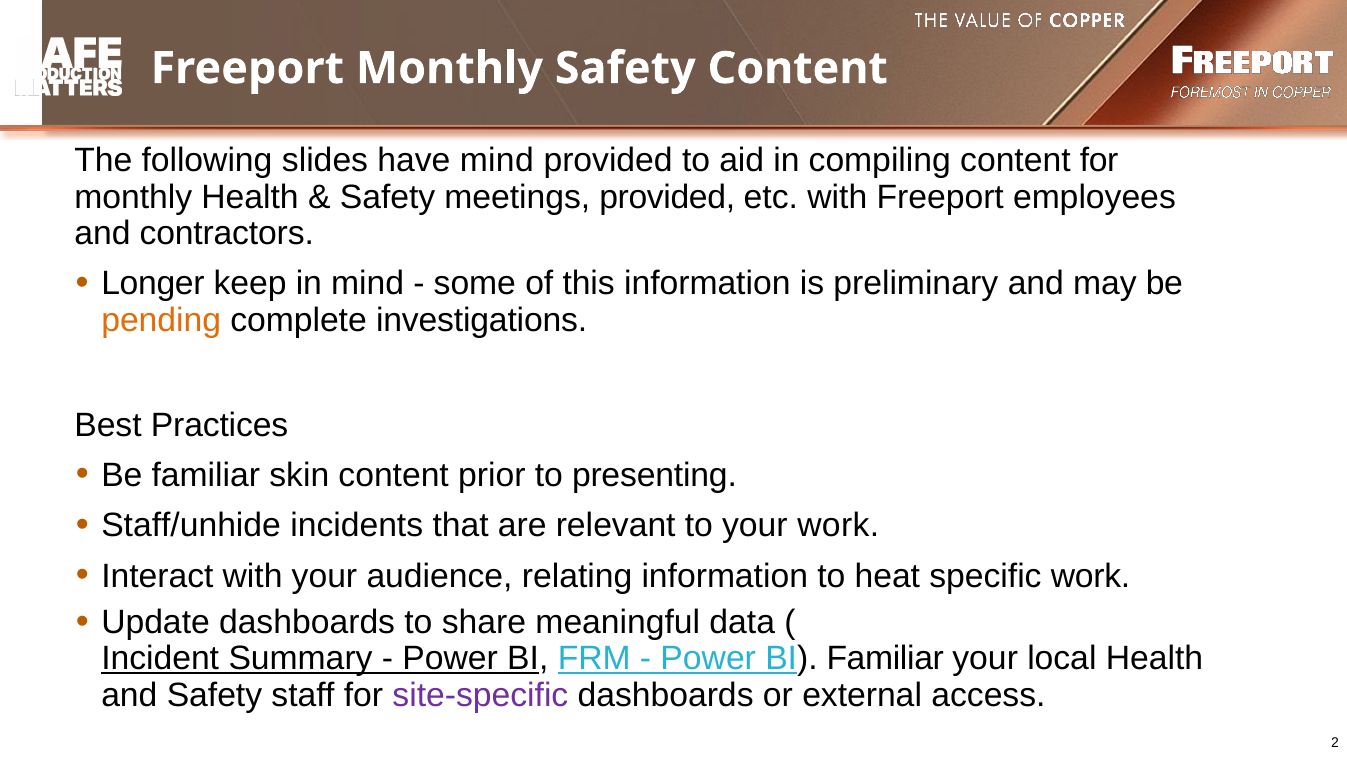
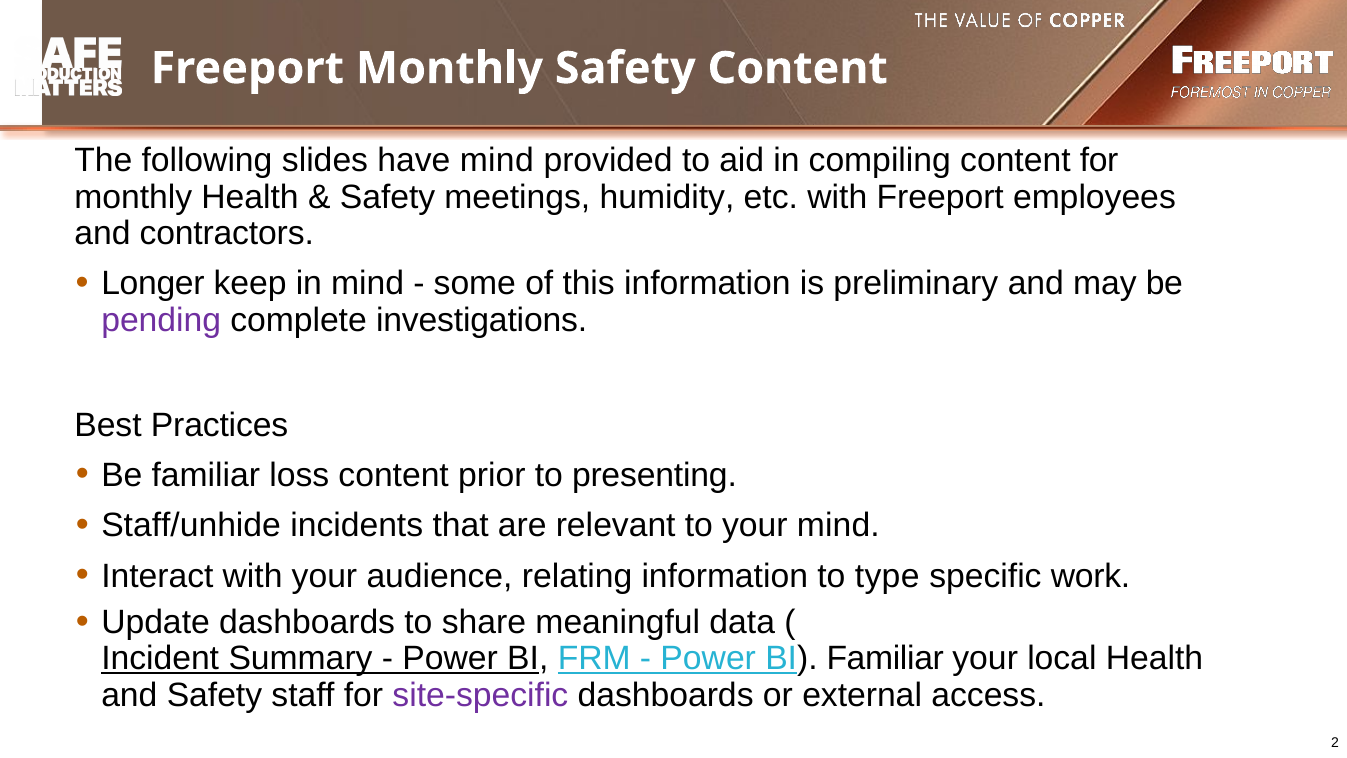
meetings provided: provided -> humidity
pending colour: orange -> purple
skin: skin -> loss
your work: work -> mind
heat: heat -> type
